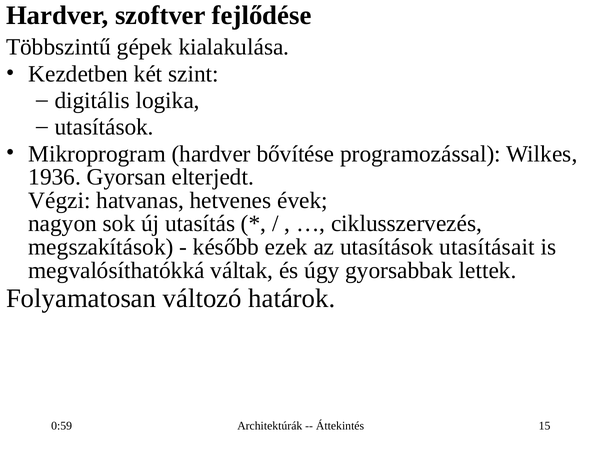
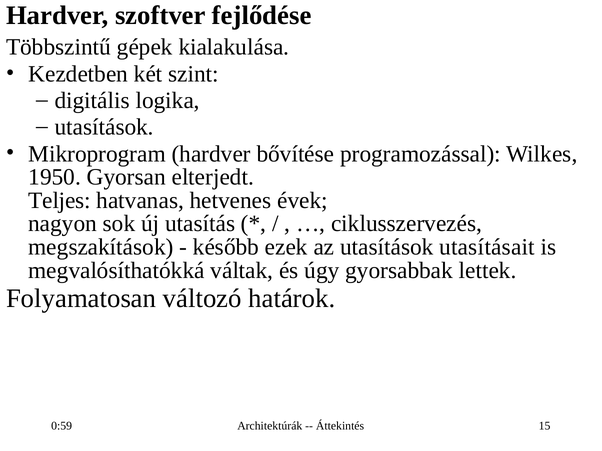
1936: 1936 -> 1950
Végzi: Végzi -> Teljes
